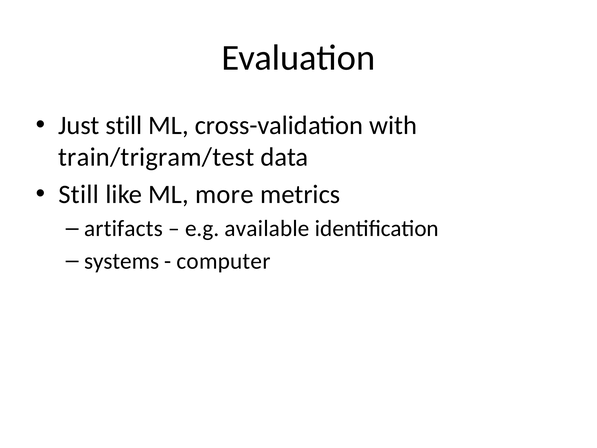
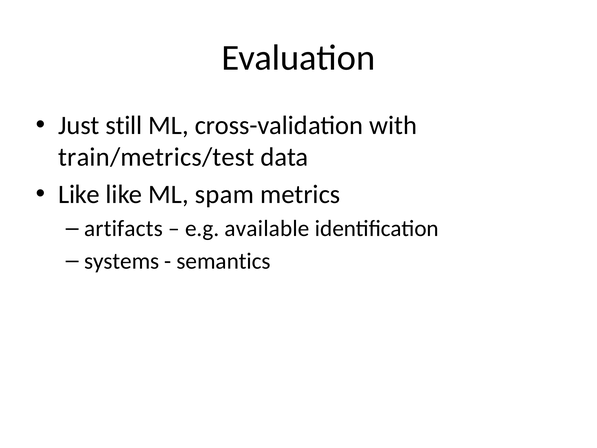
train/trigram/test: train/trigram/test -> train/metrics/test
Still at (79, 194): Still -> Like
more: more -> spam
computer: computer -> semantics
